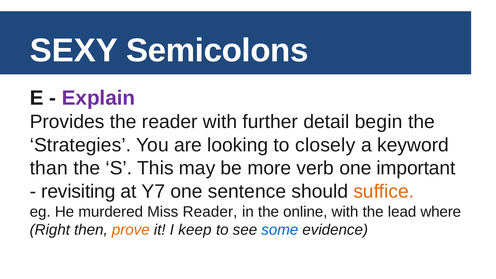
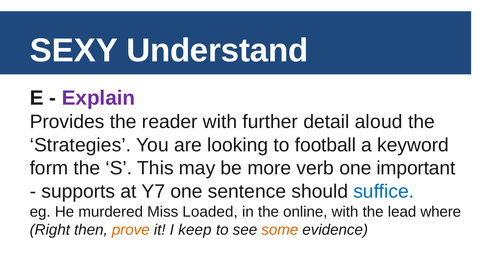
Semicolons: Semicolons -> Understand
begin: begin -> aloud
closely: closely -> football
than: than -> form
revisiting: revisiting -> supports
suffice colour: orange -> blue
Miss Reader: Reader -> Loaded
some colour: blue -> orange
